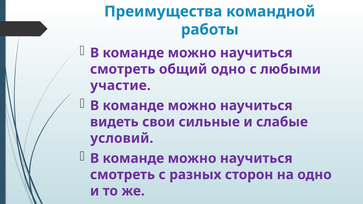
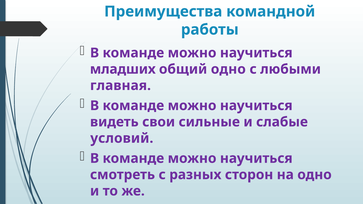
смотреть at (123, 69): смотреть -> младших
участие: участие -> главная
